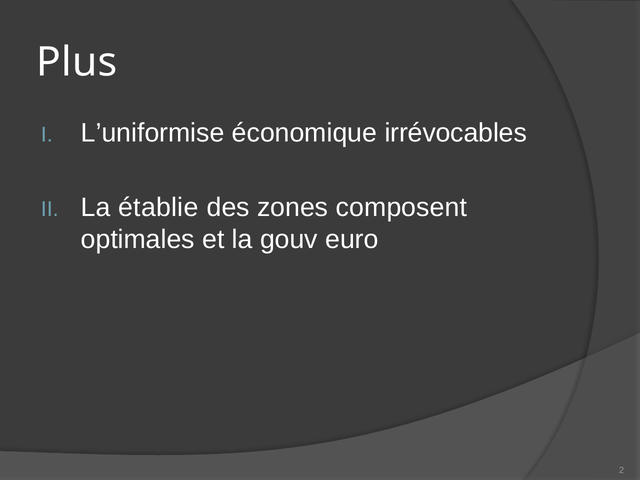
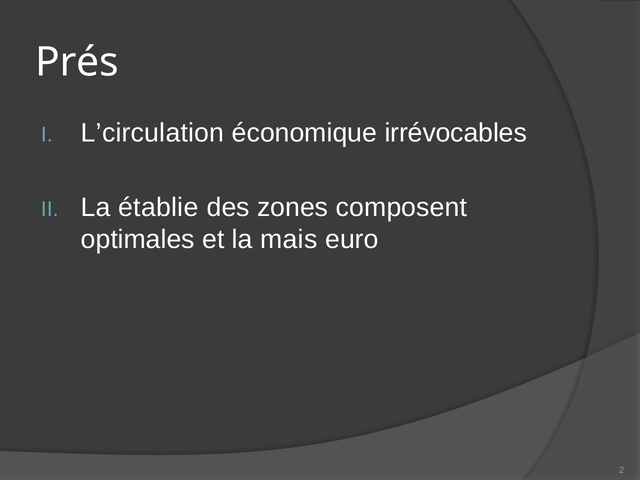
Plus: Plus -> Prés
L’uniformise: L’uniformise -> L’circulation
gouv: gouv -> mais
